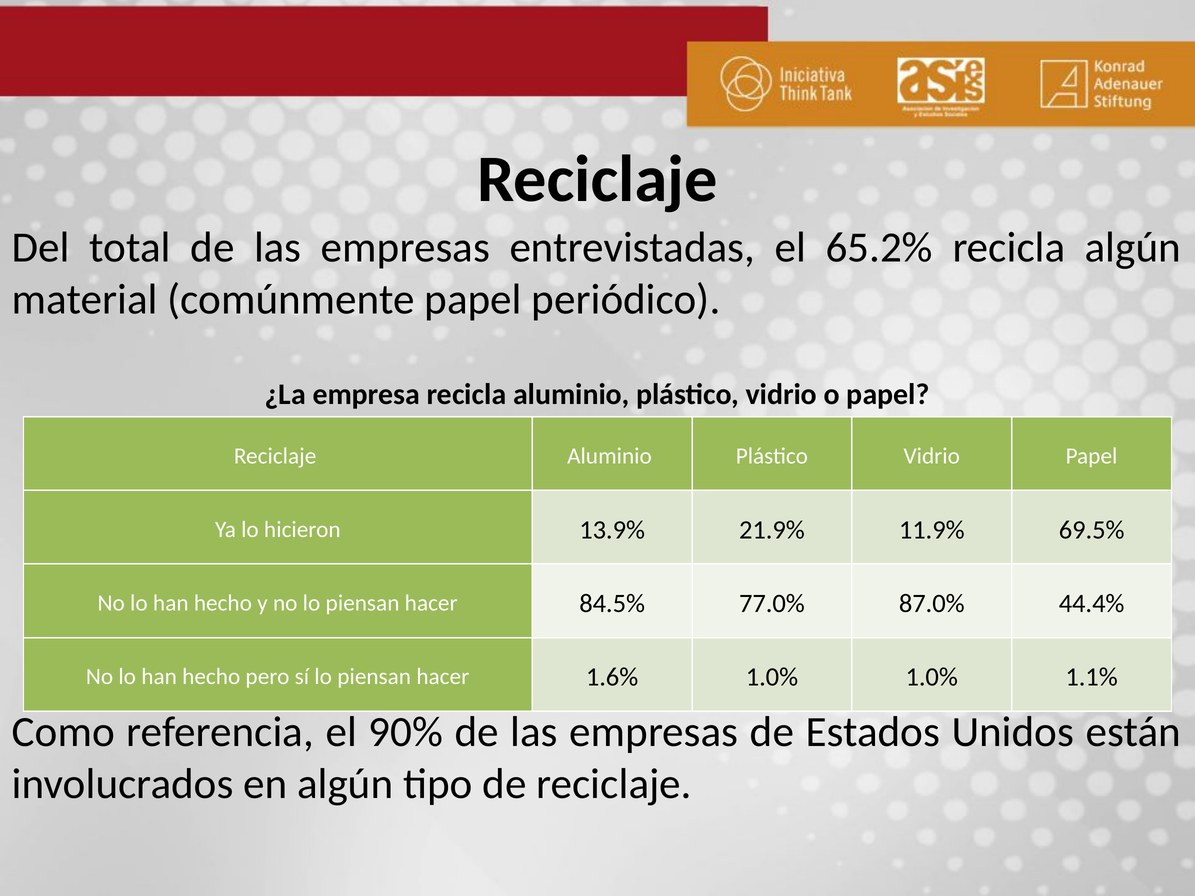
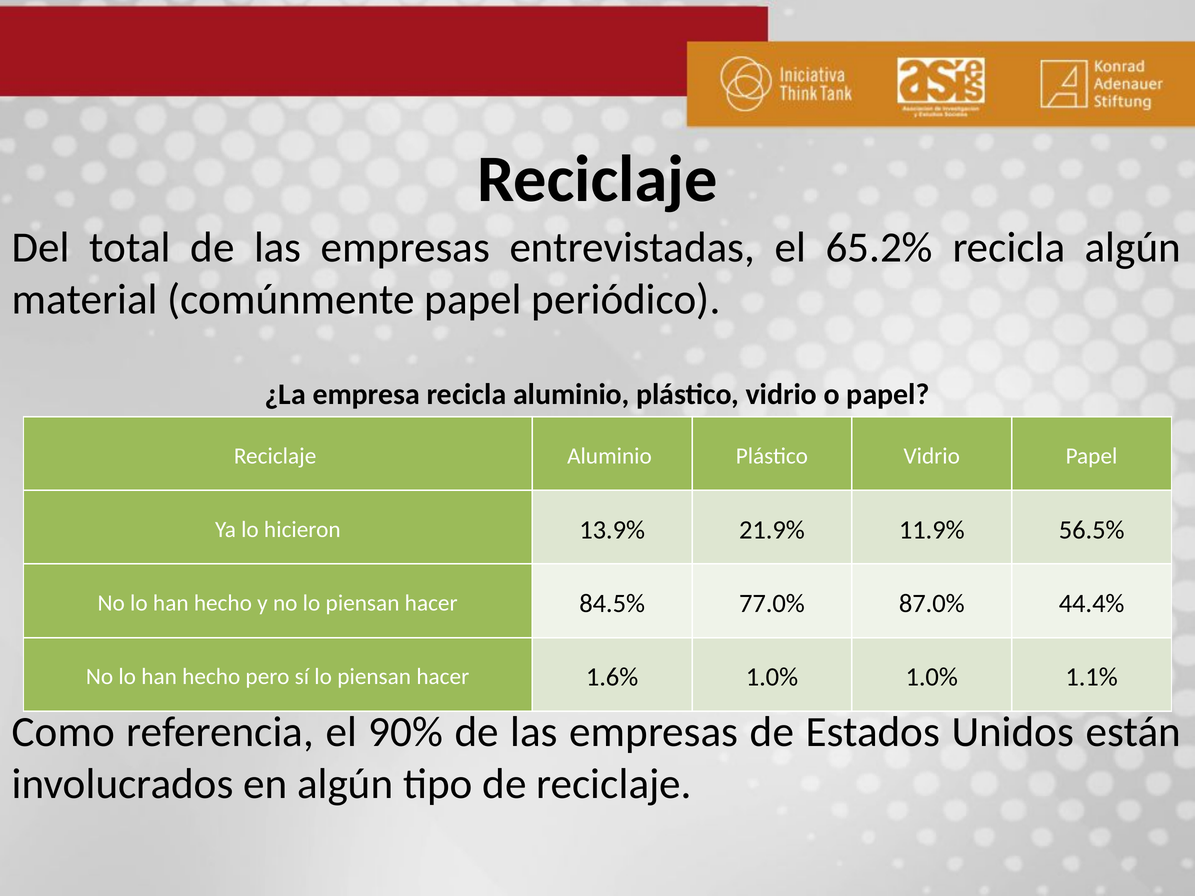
69.5%: 69.5% -> 56.5%
